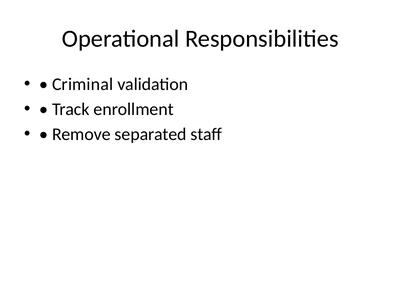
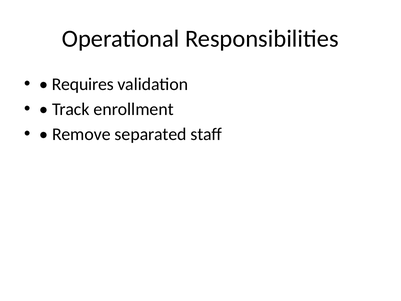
Criminal: Criminal -> Requires
